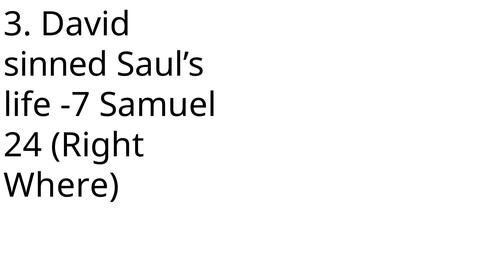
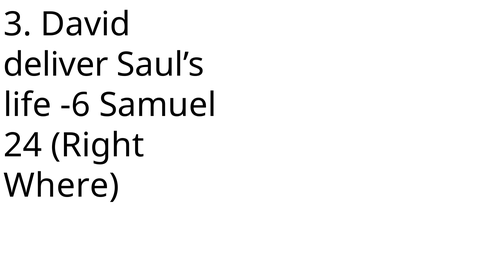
sinned: sinned -> deliver
-7: -7 -> -6
